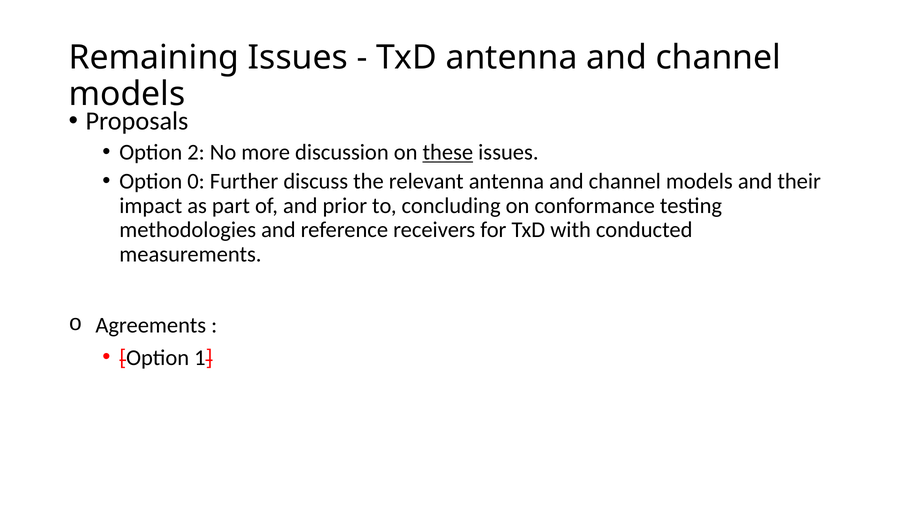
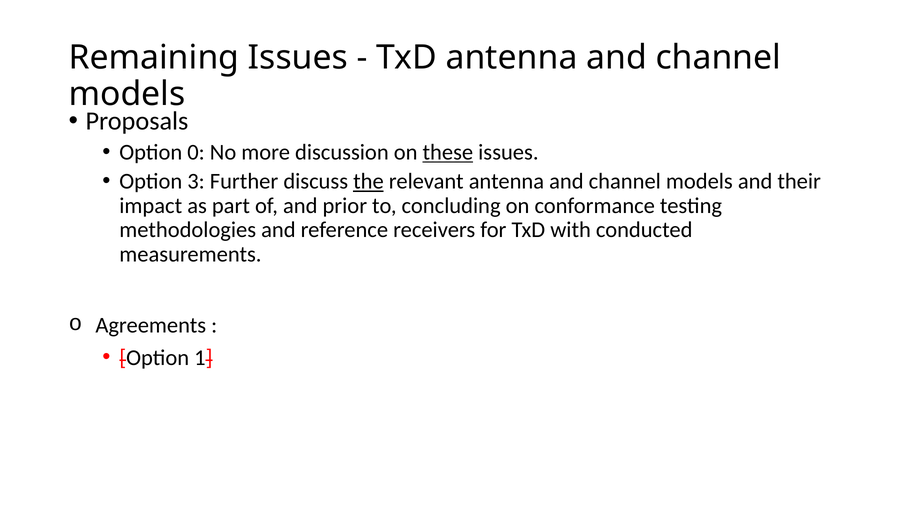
2: 2 -> 0
0: 0 -> 3
the underline: none -> present
